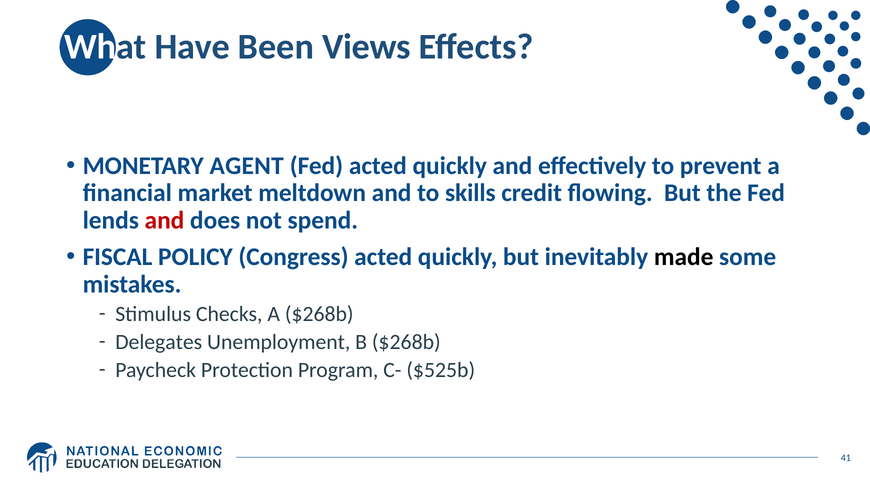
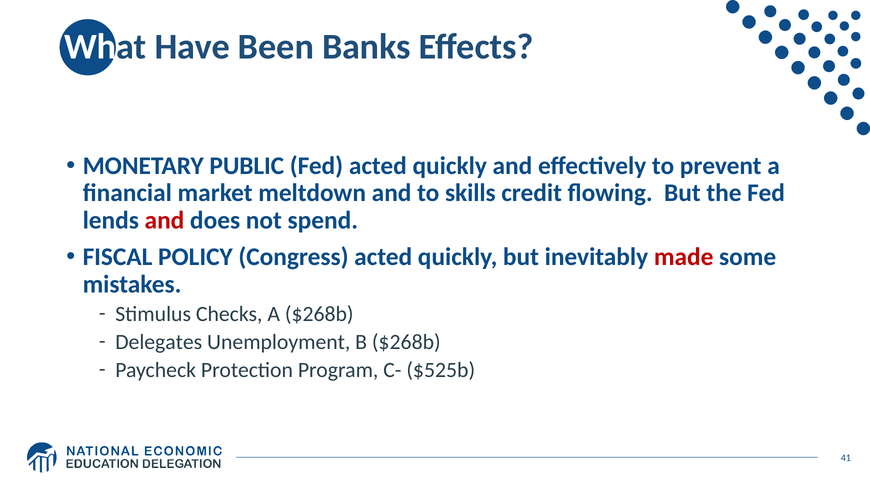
Views: Views -> Banks
AGENT: AGENT -> PUBLIC
made colour: black -> red
